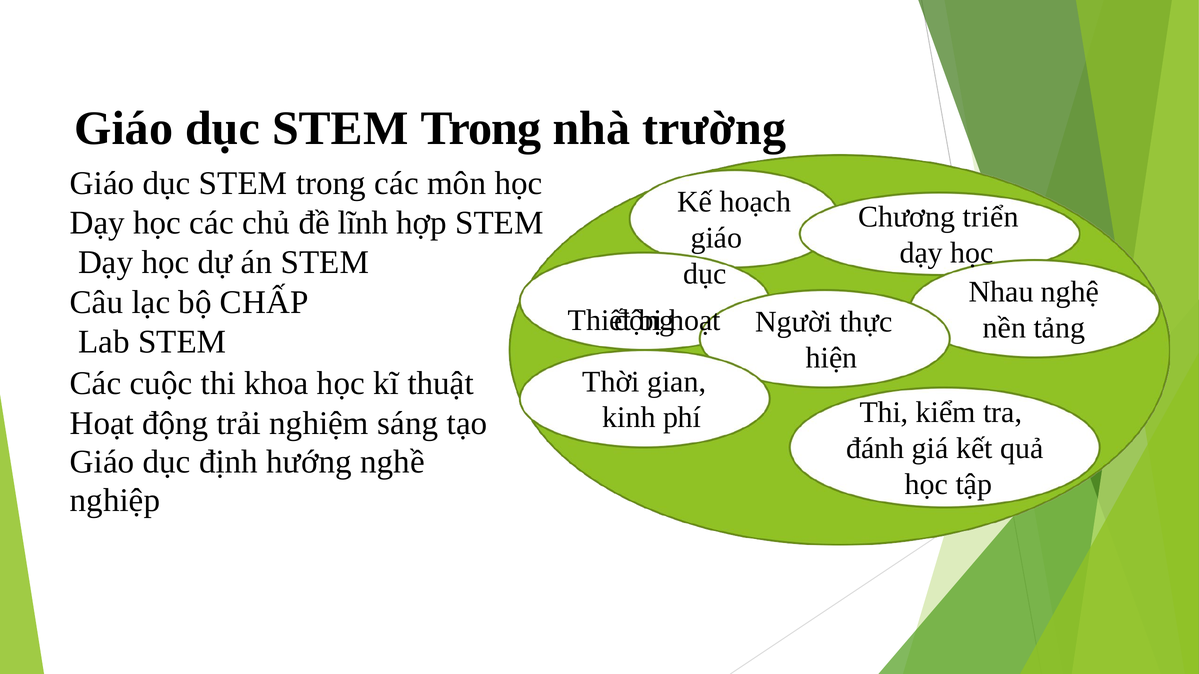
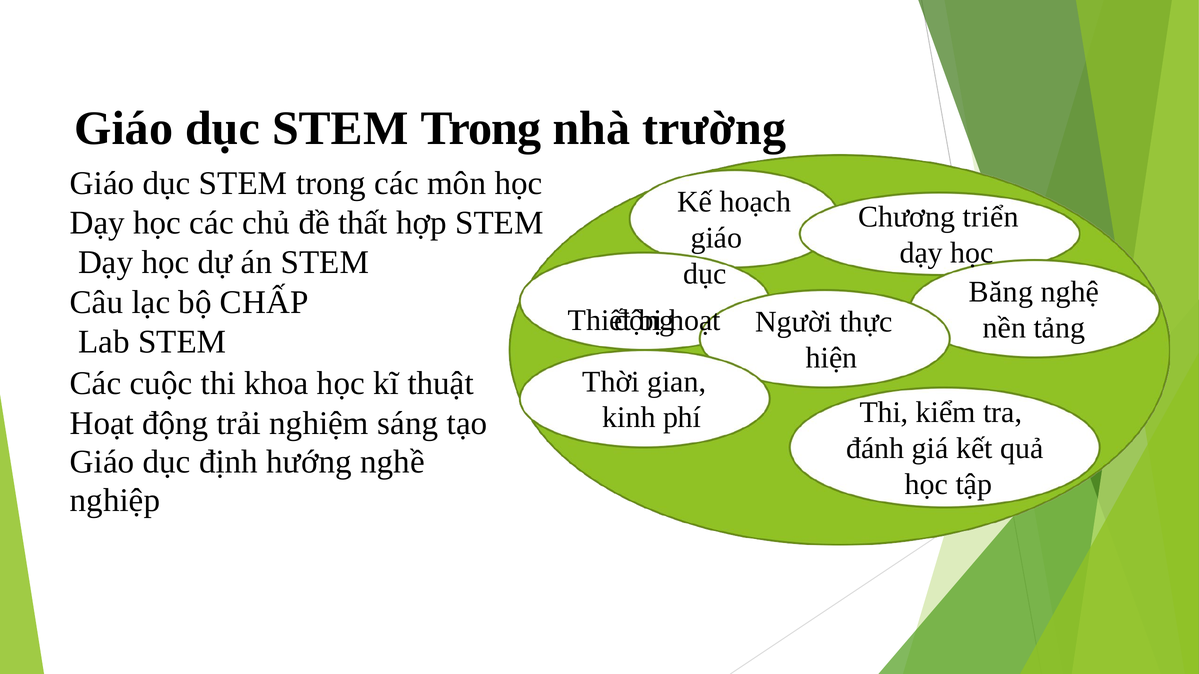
lĩnh: lĩnh -> thất
Nhau: Nhau -> Băng
